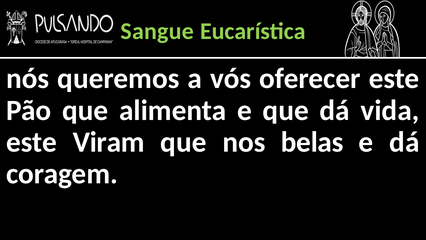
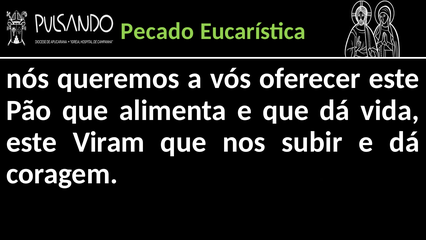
Sangue: Sangue -> Pecado
belas: belas -> subir
